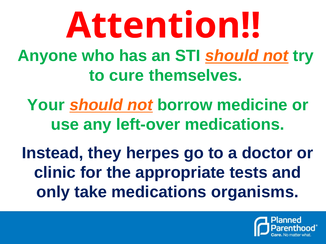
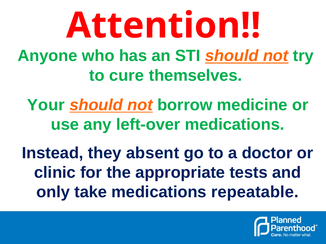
herpes: herpes -> absent
organisms: organisms -> repeatable
